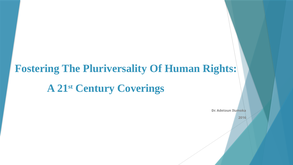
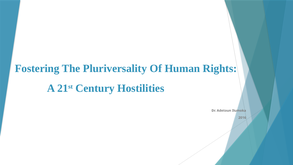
Coverings: Coverings -> Hostilities
